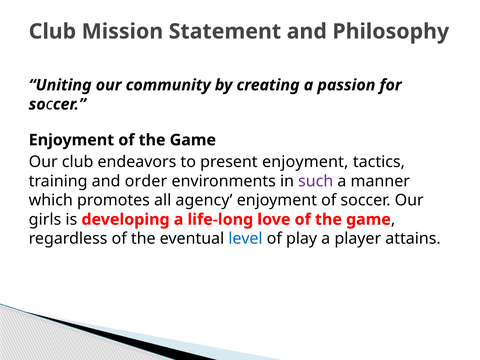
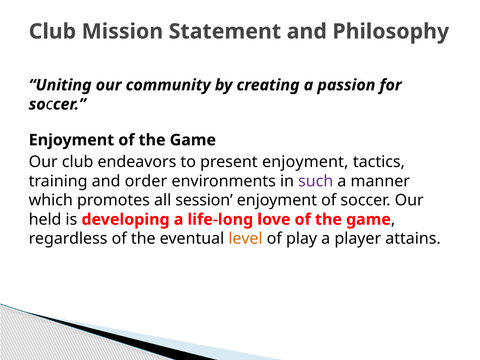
agency: agency -> session
girls: girls -> held
level colour: blue -> orange
